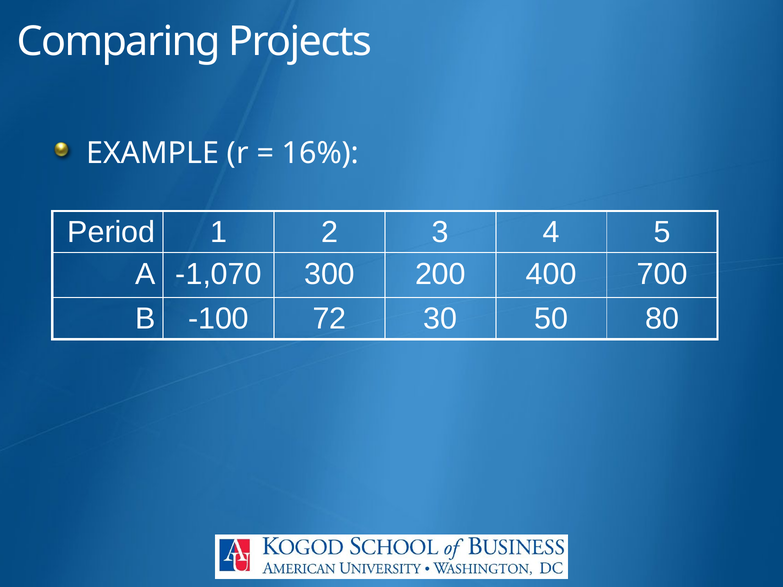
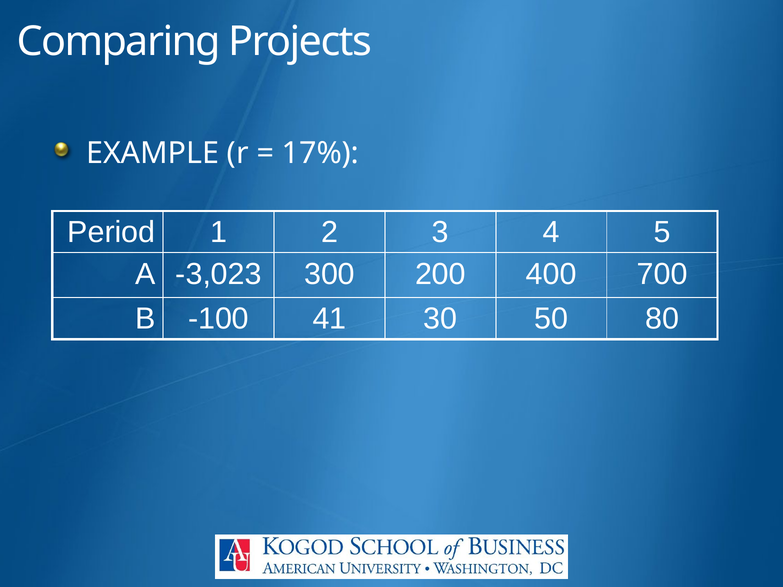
16%: 16% -> 17%
-1,070: -1,070 -> -3,023
72: 72 -> 41
